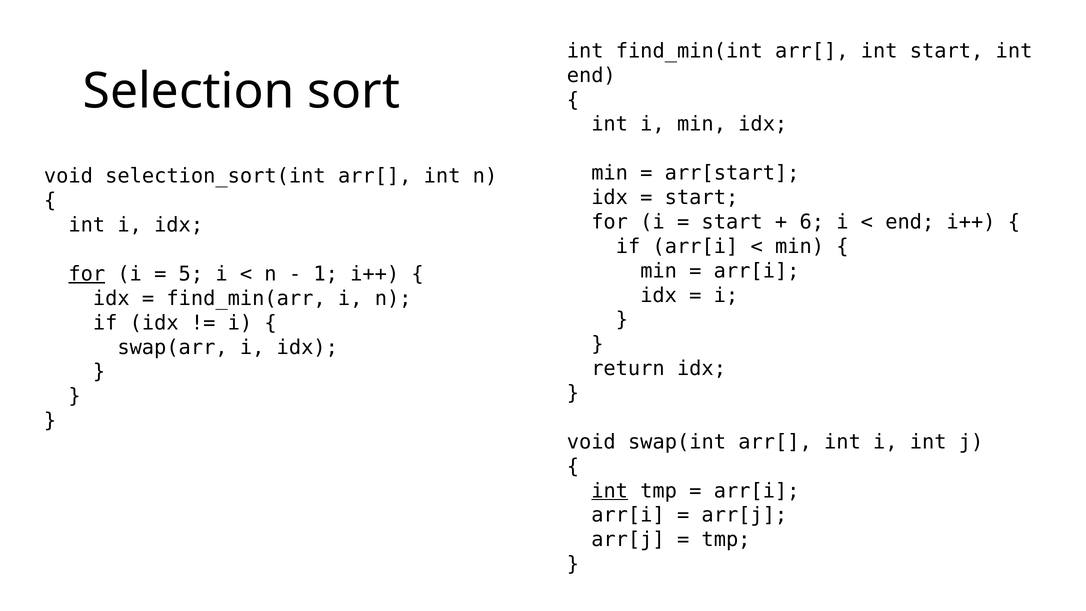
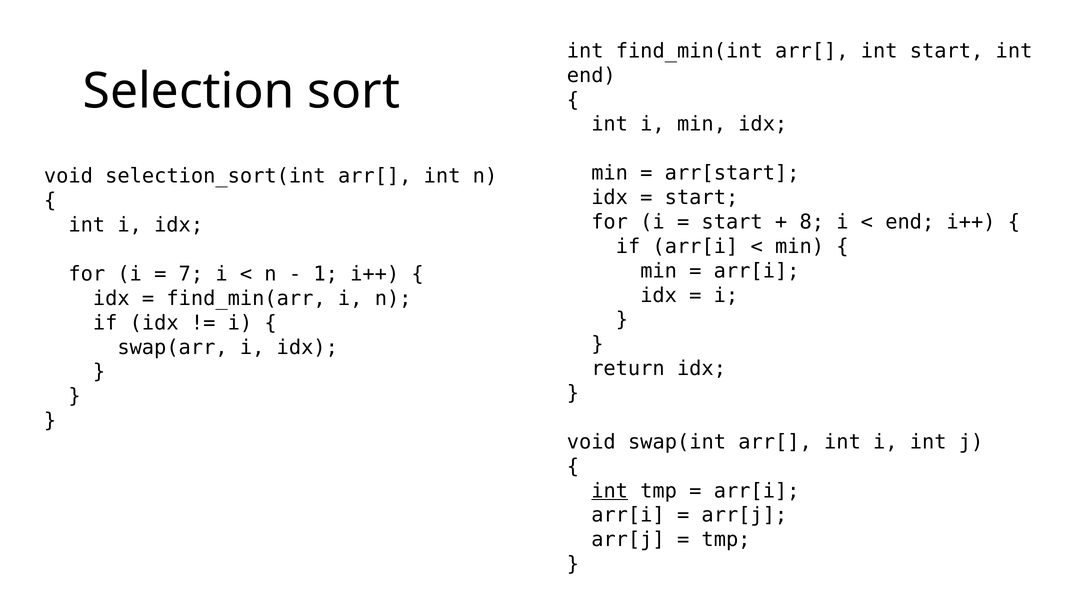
6: 6 -> 8
for at (87, 274) underline: present -> none
5: 5 -> 7
